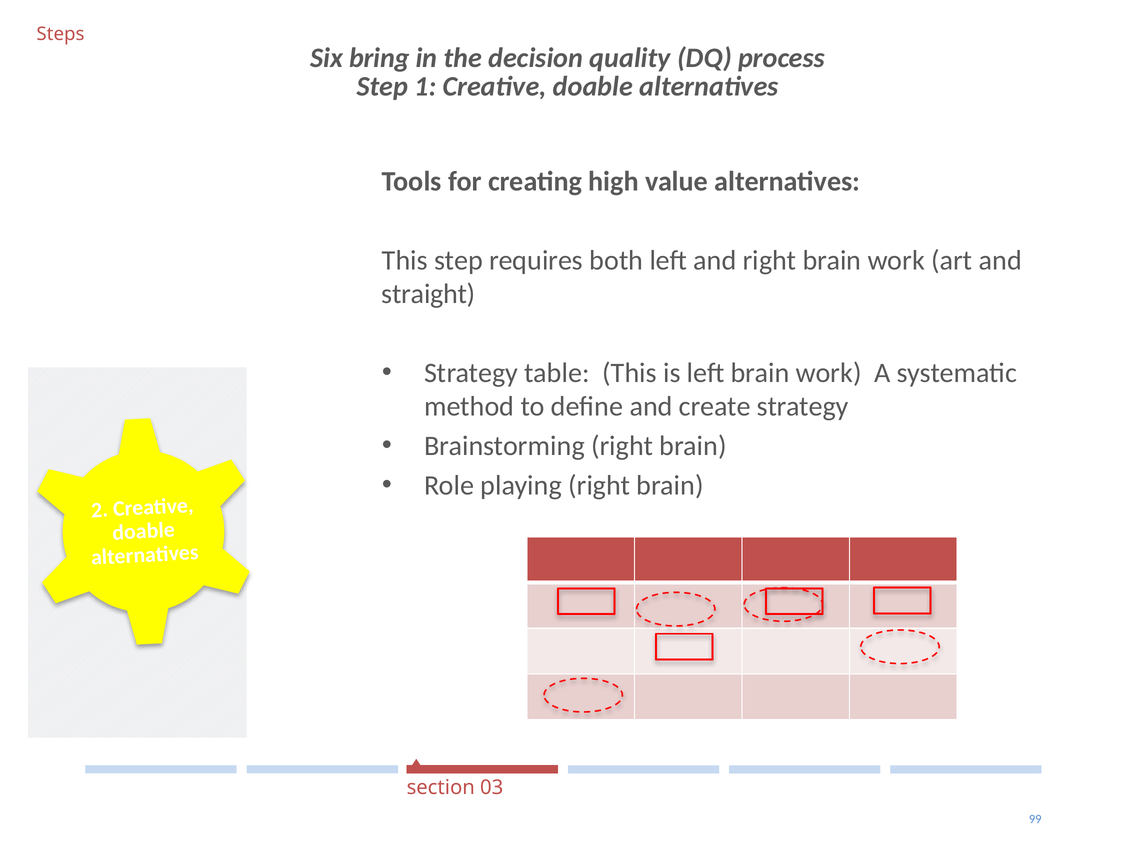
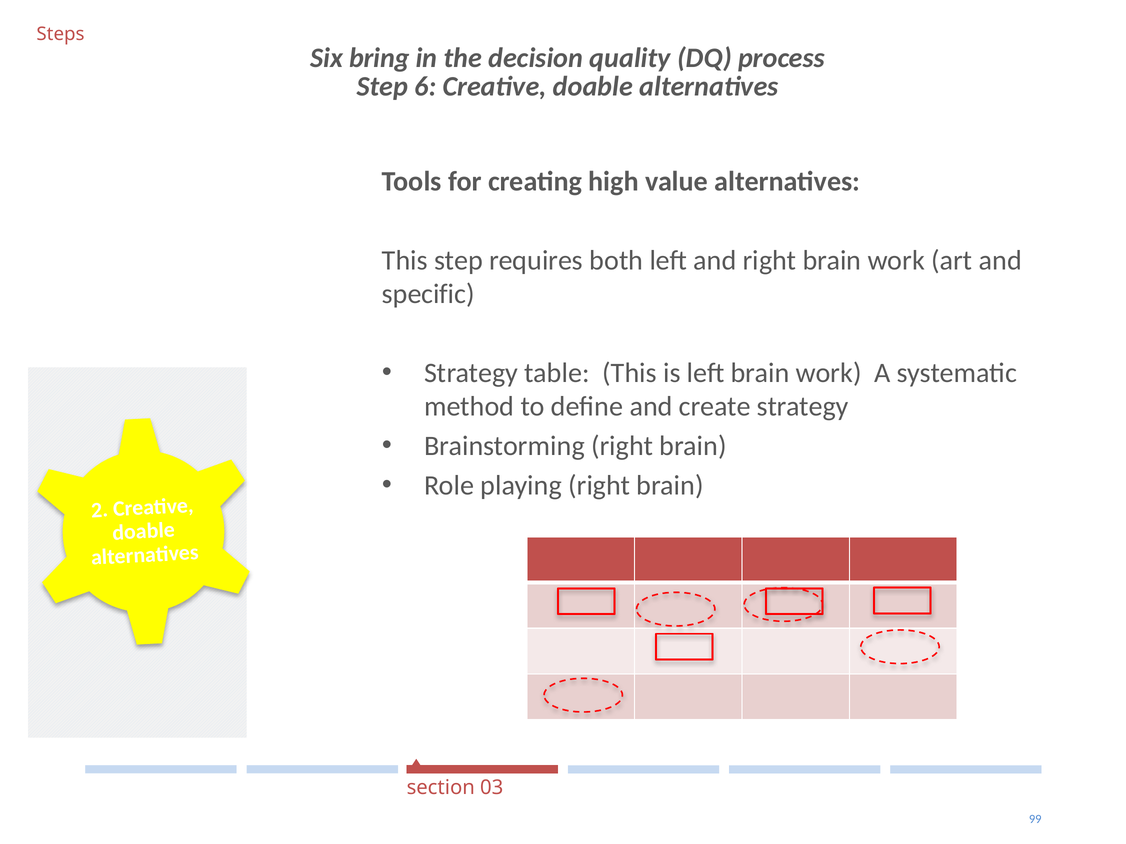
1: 1 -> 6
straight: straight -> specific
